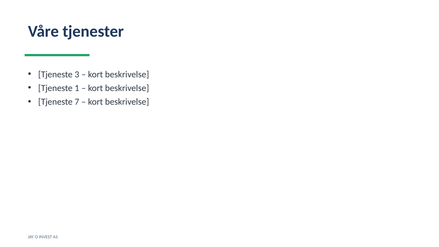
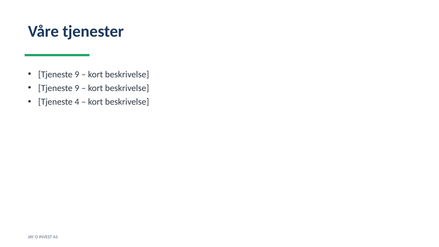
3 at (77, 74): 3 -> 9
1 at (77, 88): 1 -> 9
7: 7 -> 4
